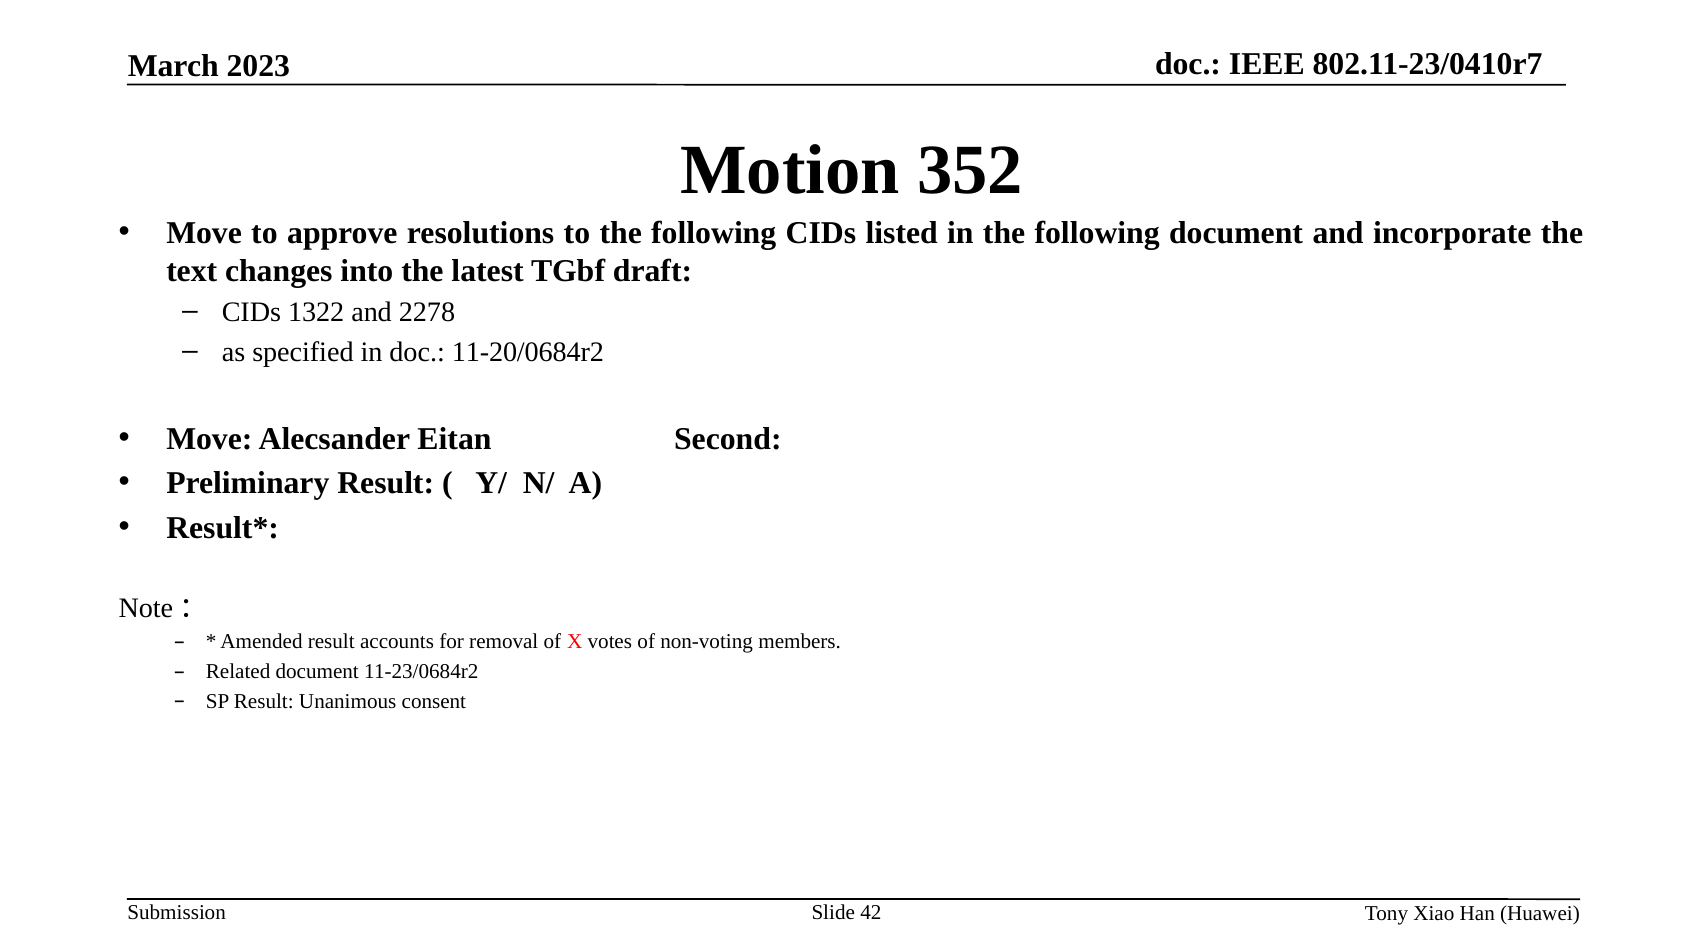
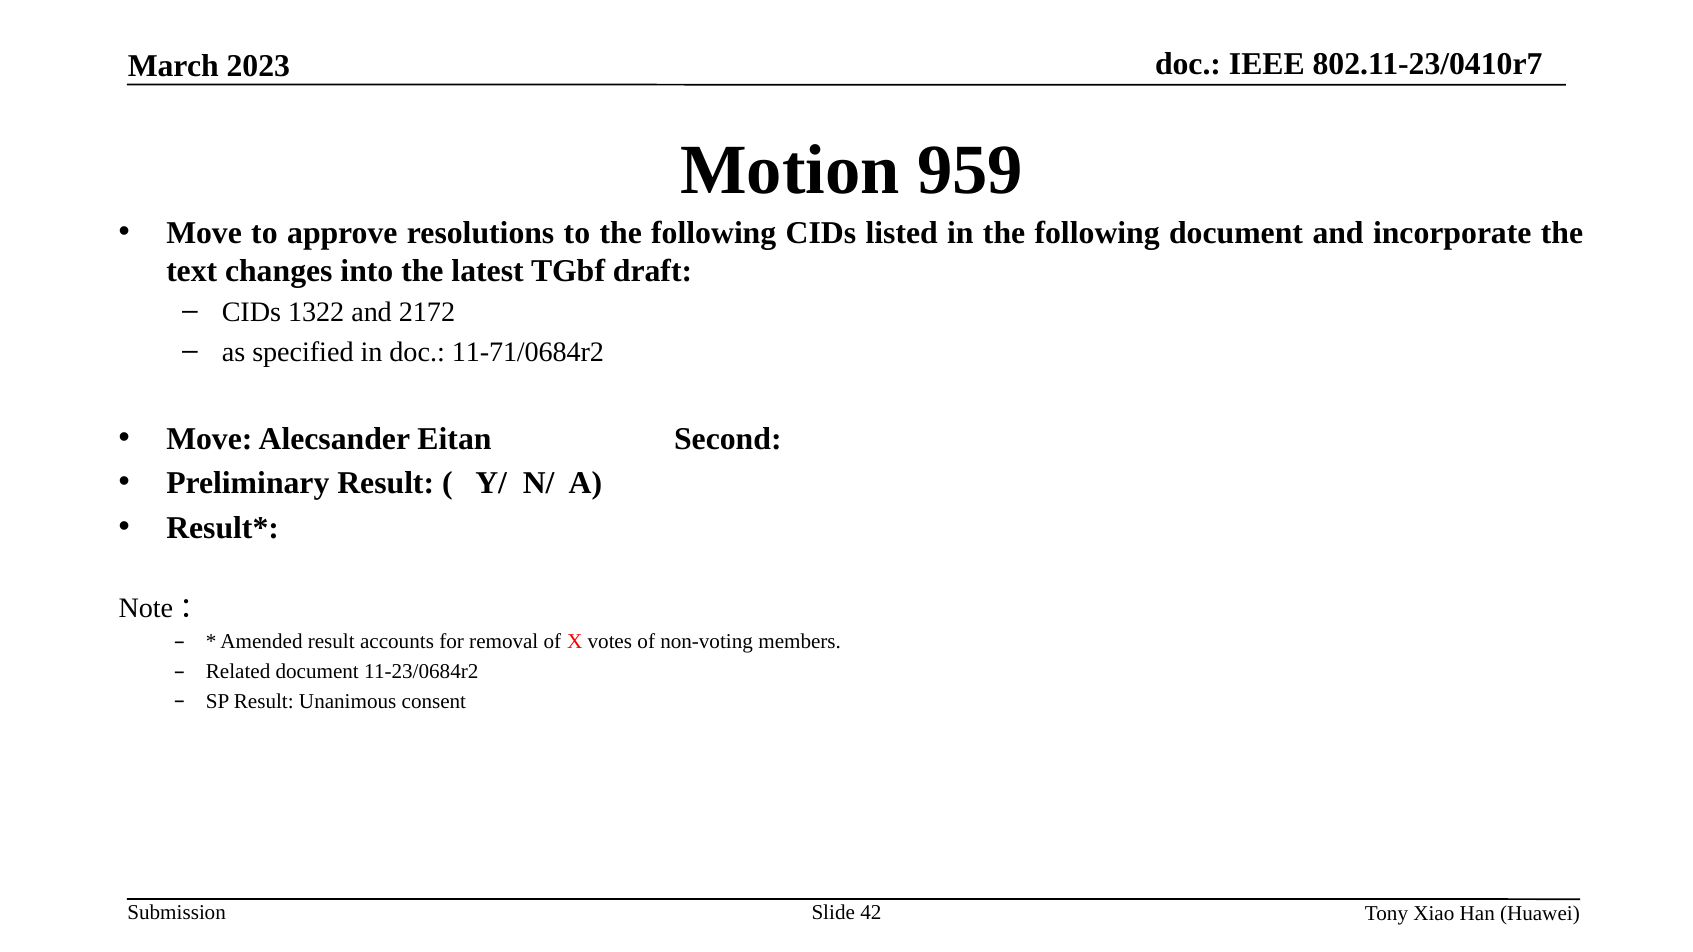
352: 352 -> 959
2278: 2278 -> 2172
11-20/0684r2: 11-20/0684r2 -> 11-71/0684r2
